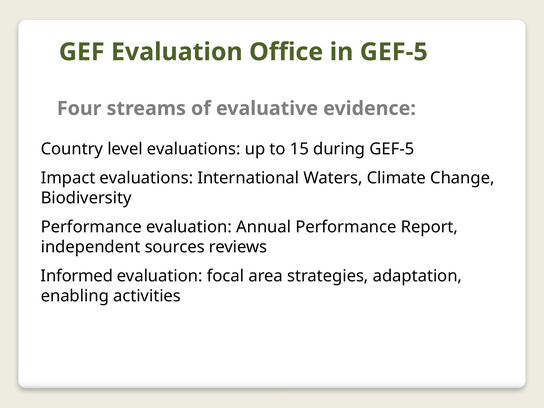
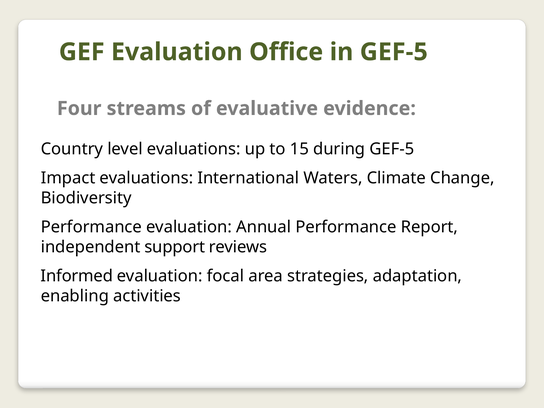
sources: sources -> support
